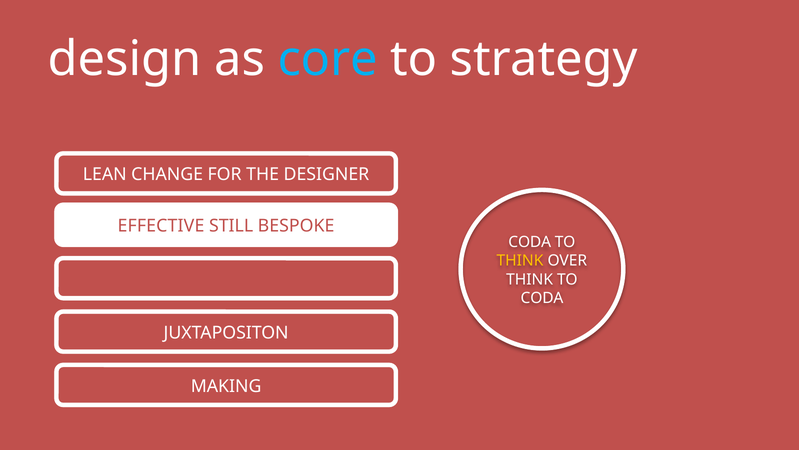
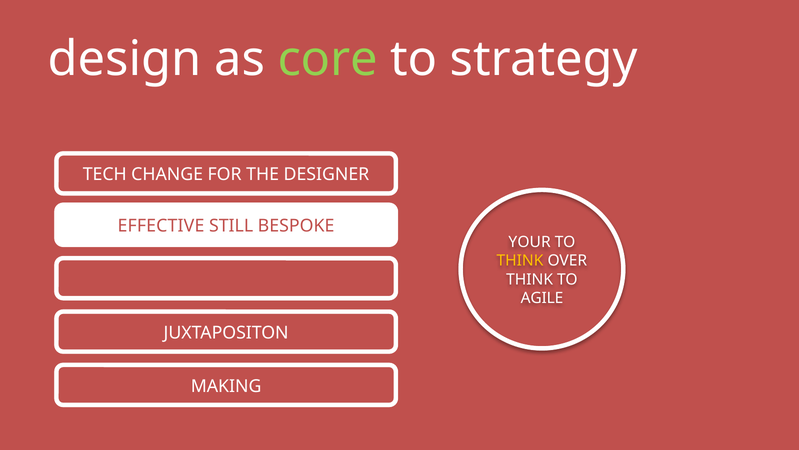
core colour: light blue -> light green
LEAN: LEAN -> TECH
CODA at (530, 242): CODA -> YOUR
CODA at (542, 298): CODA -> AGILE
